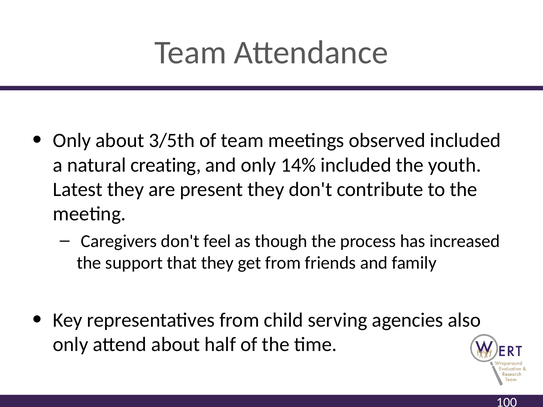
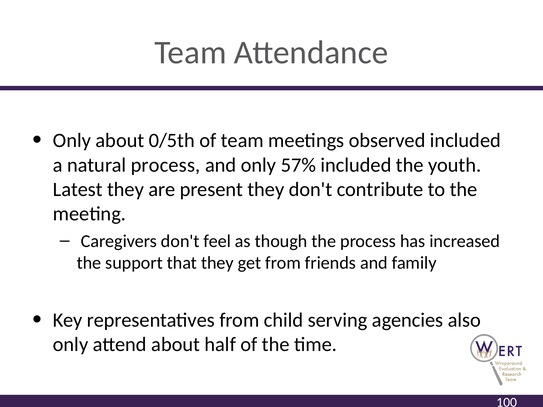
3/5th: 3/5th -> 0/5th
natural creating: creating -> process
14%: 14% -> 57%
